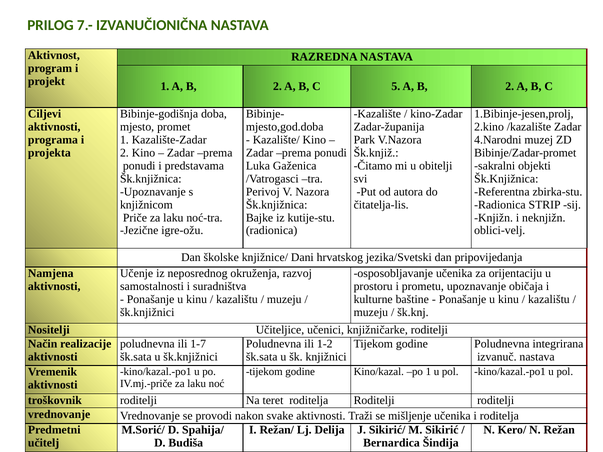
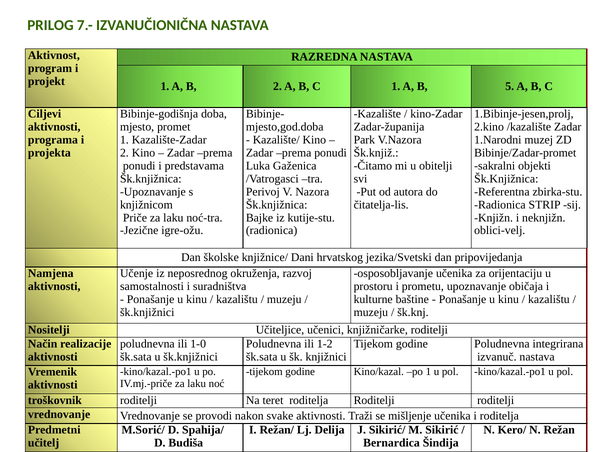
C 5: 5 -> 1
2 at (510, 86): 2 -> 5
4.Narodni: 4.Narodni -> 1.Narodni
1-7: 1-7 -> 1-0
